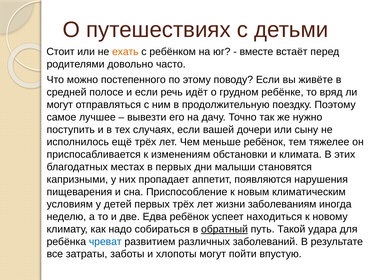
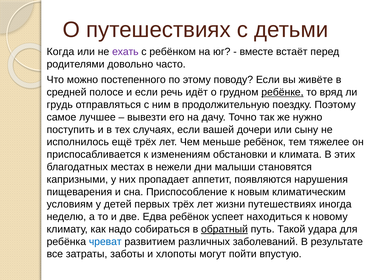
Стоит: Стоит -> Когда
ехать colour: orange -> purple
ребёнке underline: none -> present
могут at (60, 105): могут -> грудь
в первых: первых -> нежели
жизни заболеваниям: заболеваниям -> путешествиях
